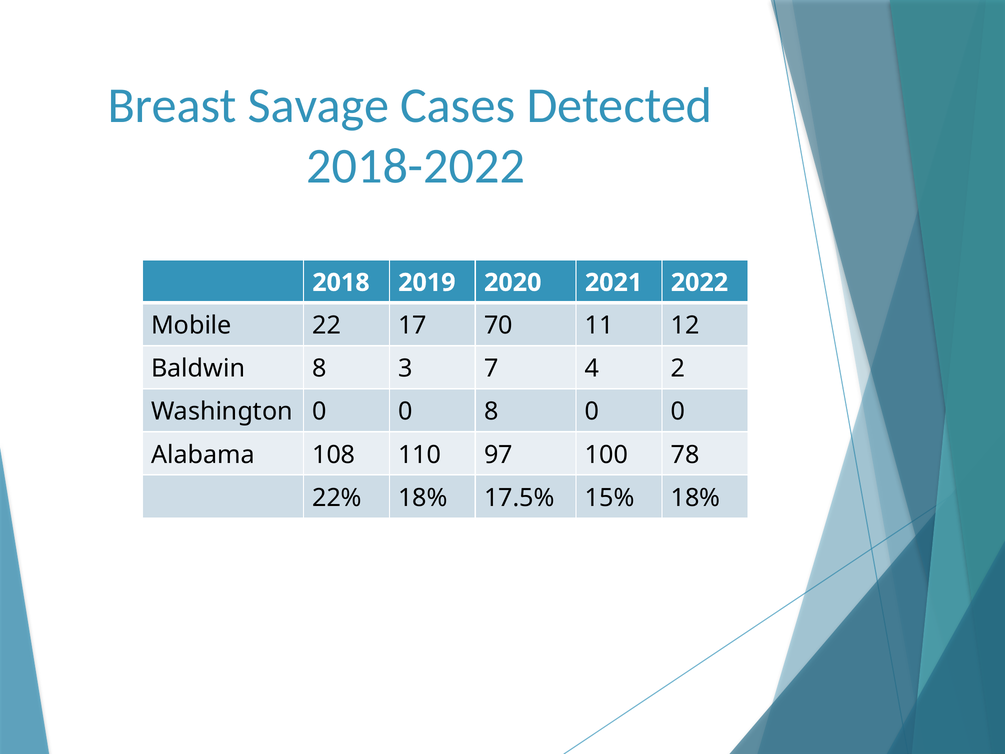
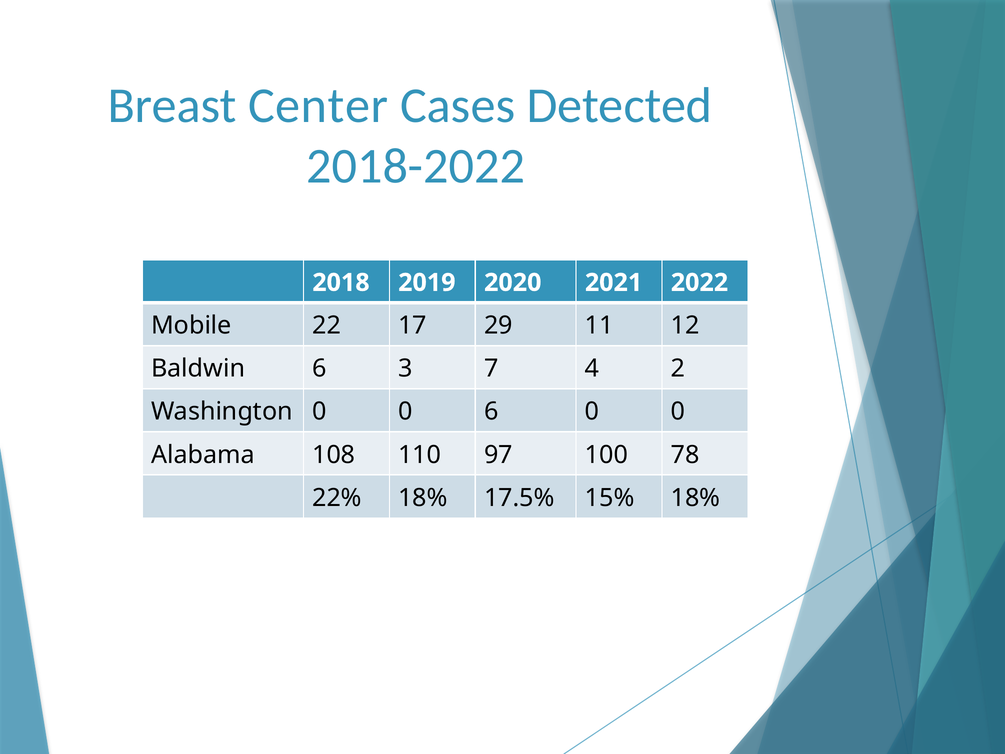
Savage: Savage -> Center
70: 70 -> 29
Baldwin 8: 8 -> 6
0 8: 8 -> 6
